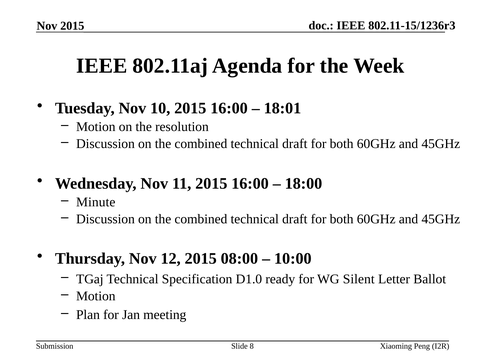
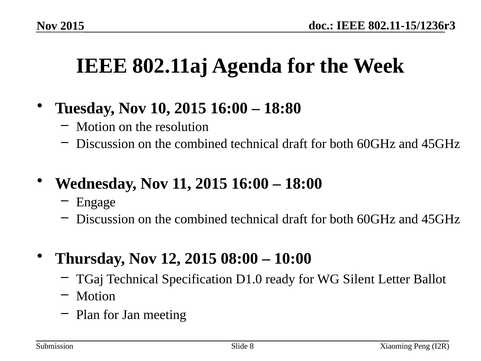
18:01: 18:01 -> 18:80
Minute: Minute -> Engage
